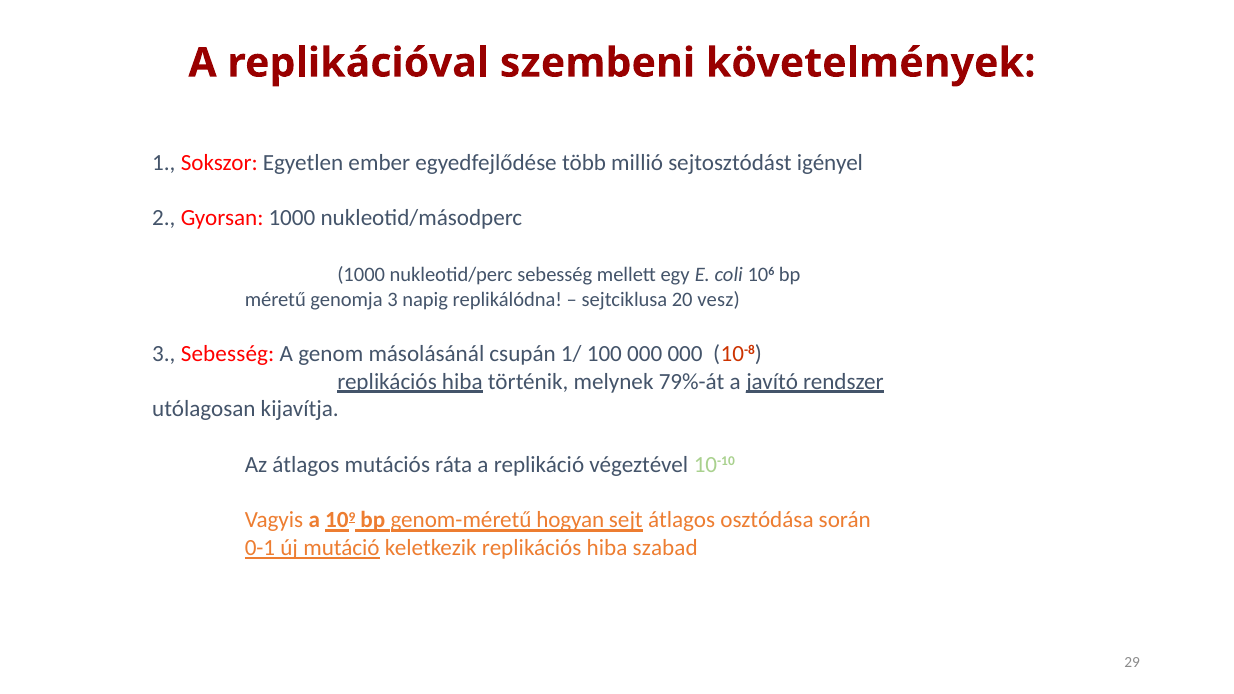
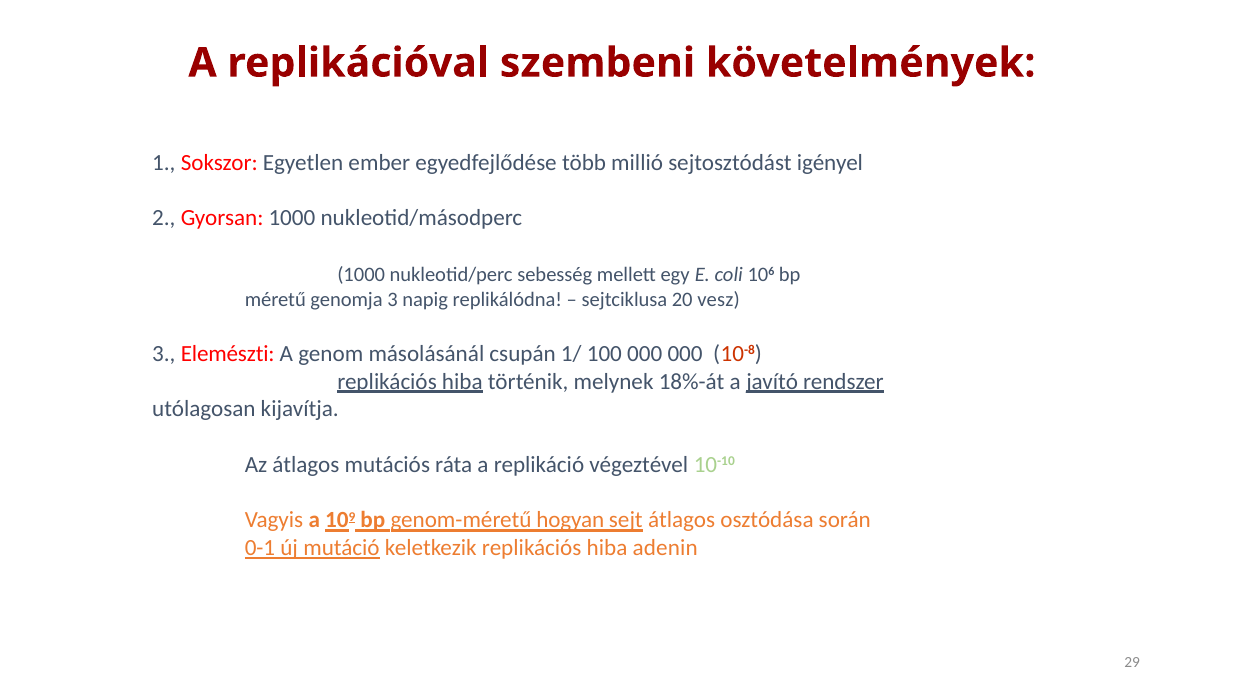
3 Sebesség: Sebesség -> Elemészti
79%-át: 79%-át -> 18%-át
szabad: szabad -> adenin
